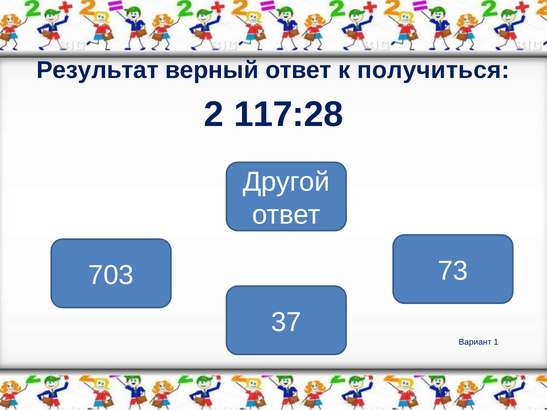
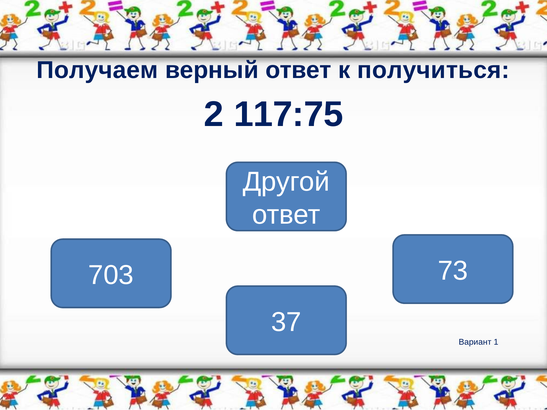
Результат: Результат -> Получаем
117:28: 117:28 -> 117:75
